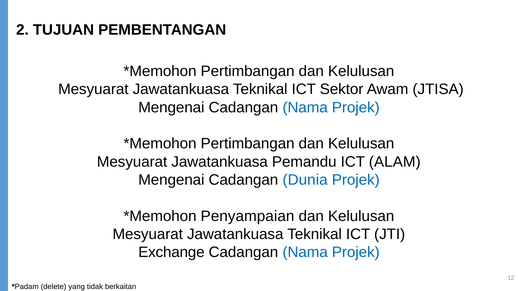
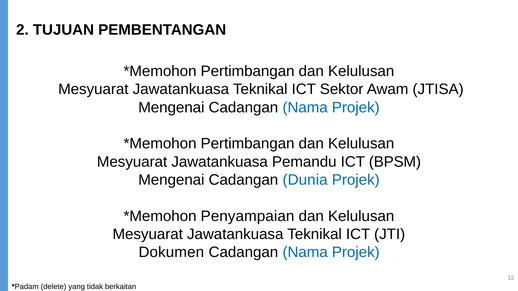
ALAM: ALAM -> BPSM
Exchange: Exchange -> Dokumen
